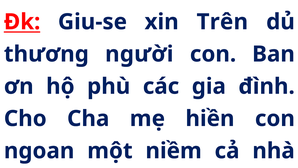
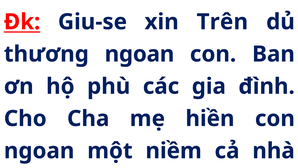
thương người: người -> ngoan
